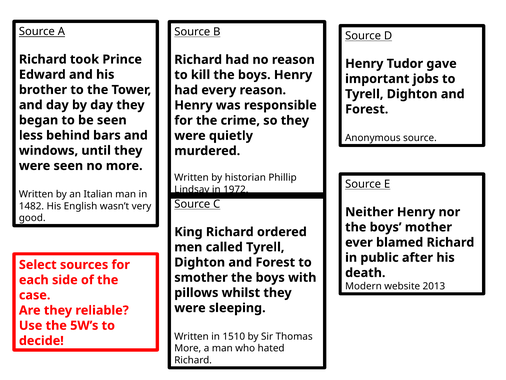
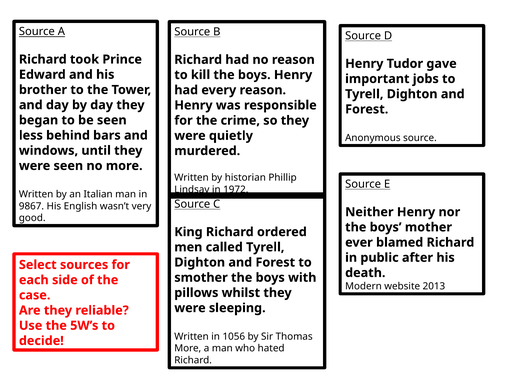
1482: 1482 -> 9867
1510: 1510 -> 1056
